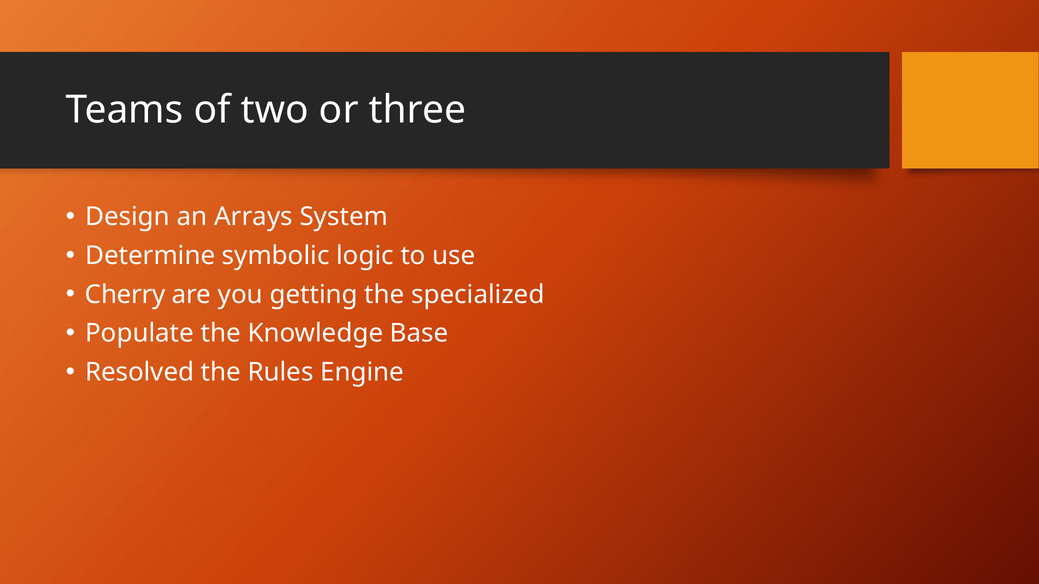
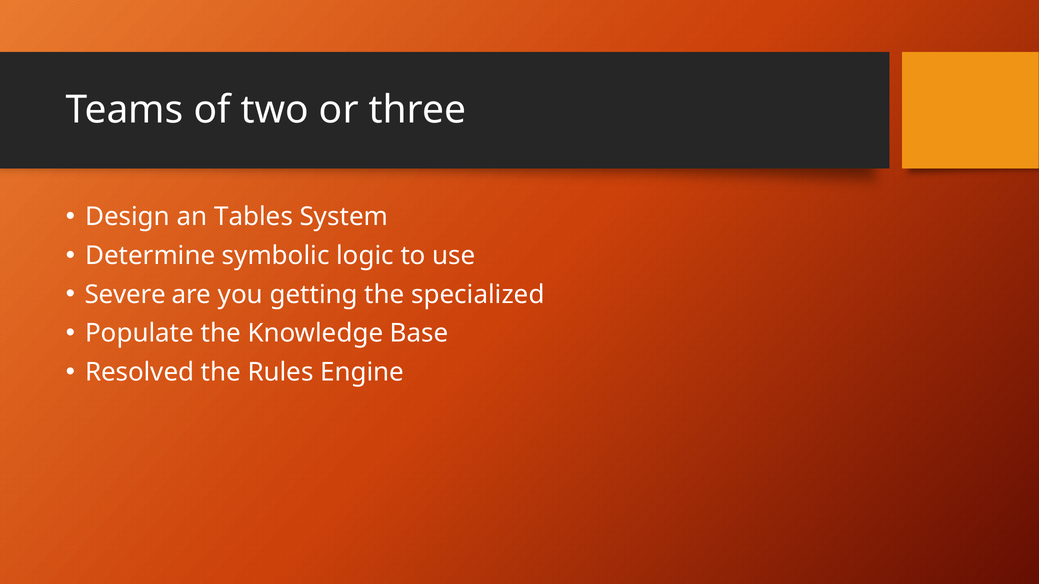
Arrays: Arrays -> Tables
Cherry: Cherry -> Severe
